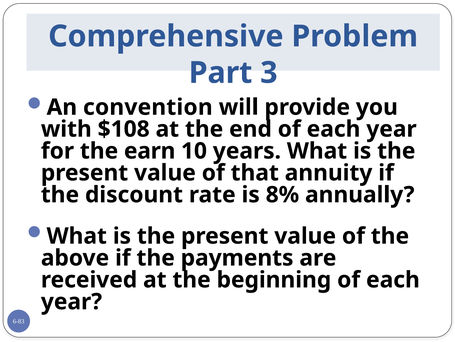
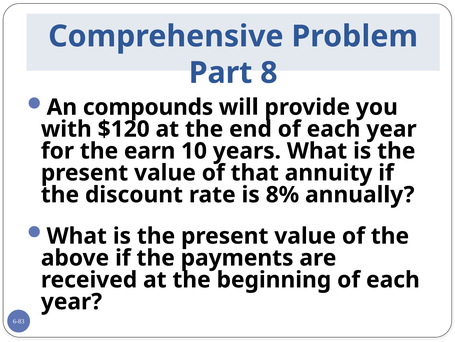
3: 3 -> 8
convention: convention -> compounds
$108: $108 -> $120
